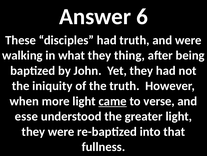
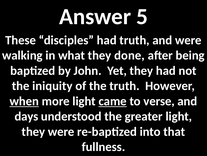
6: 6 -> 5
thing: thing -> done
when underline: none -> present
esse: esse -> days
